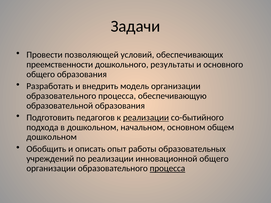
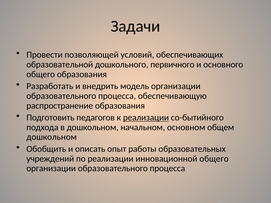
преемственности: преемственности -> образовательной
результаты: результаты -> первичного
образовательной: образовательной -> распространение
процесса at (167, 169) underline: present -> none
